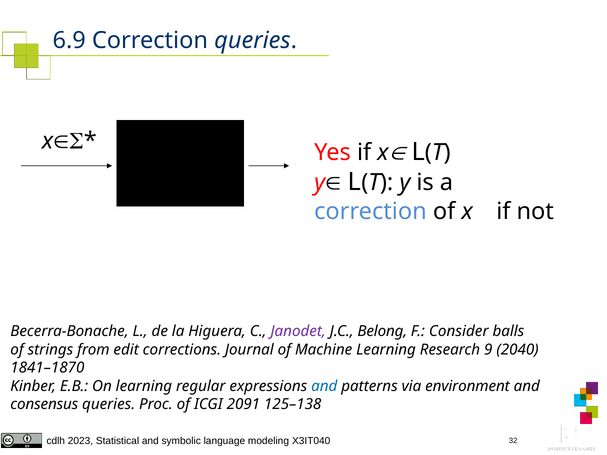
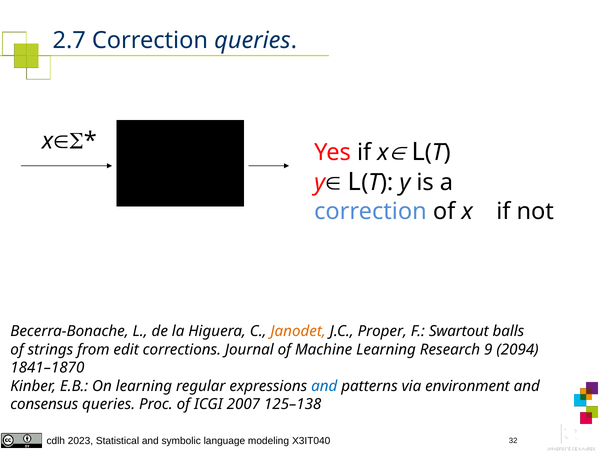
6.9: 6.9 -> 2.7
Janodet colour: purple -> orange
Belong: Belong -> Proper
Consider: Consider -> Swartout
2040: 2040 -> 2094
2091: 2091 -> 2007
